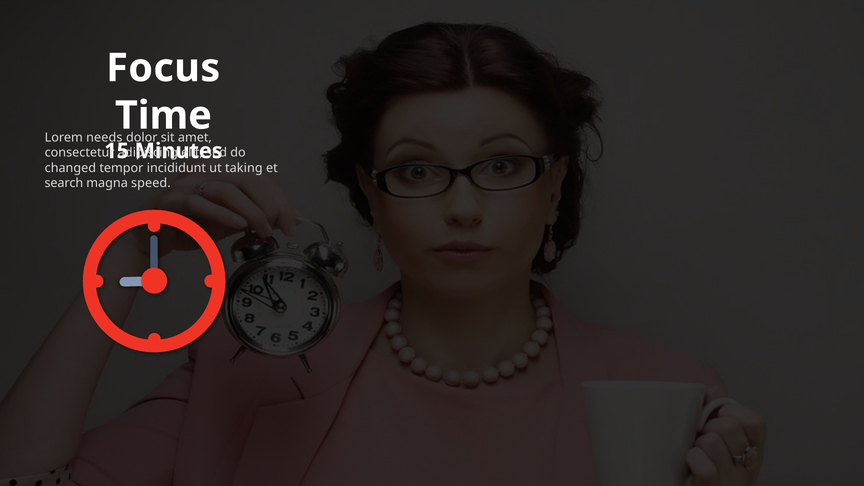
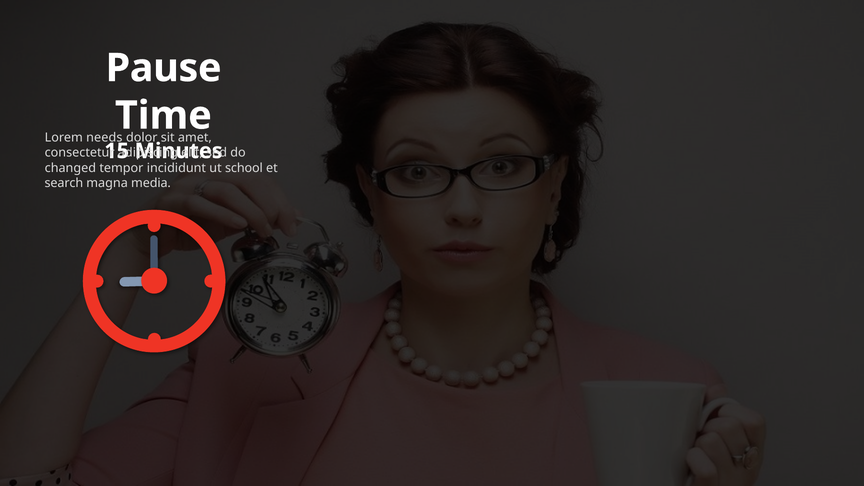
Focus: Focus -> Pause
taking: taking -> school
speed: speed -> media
